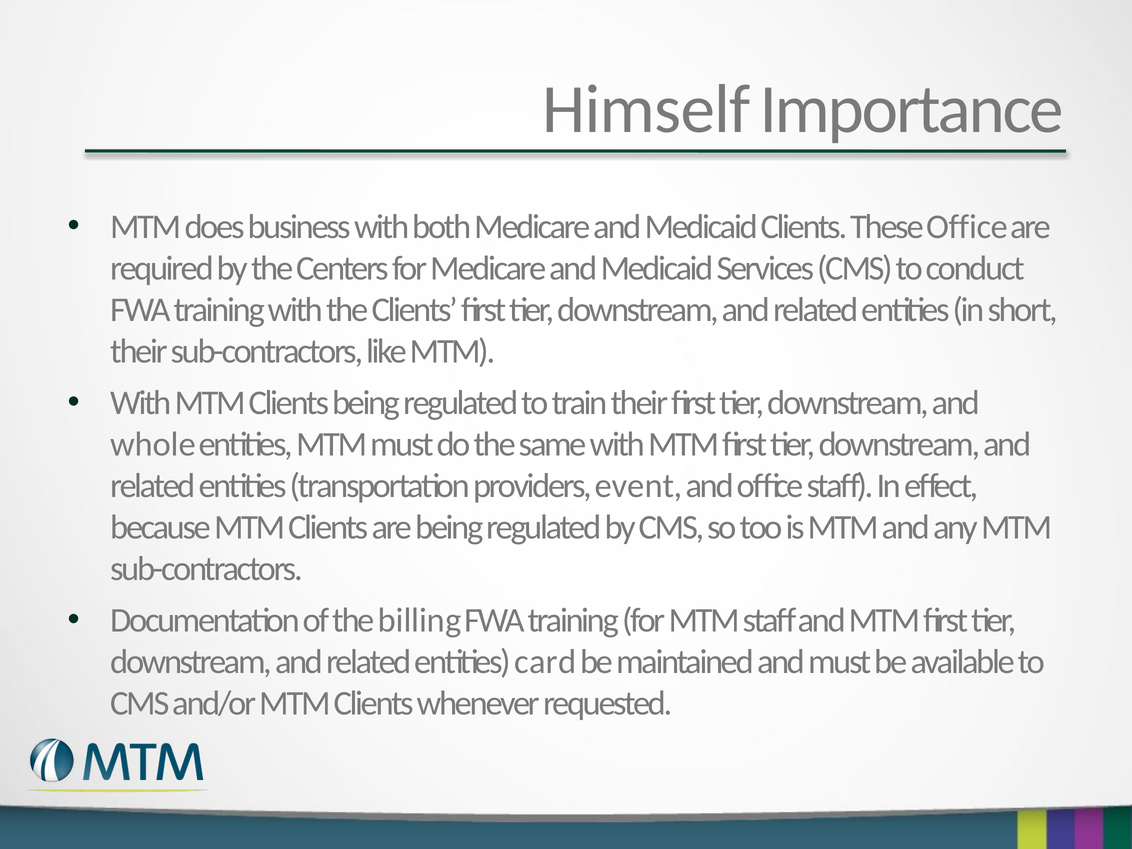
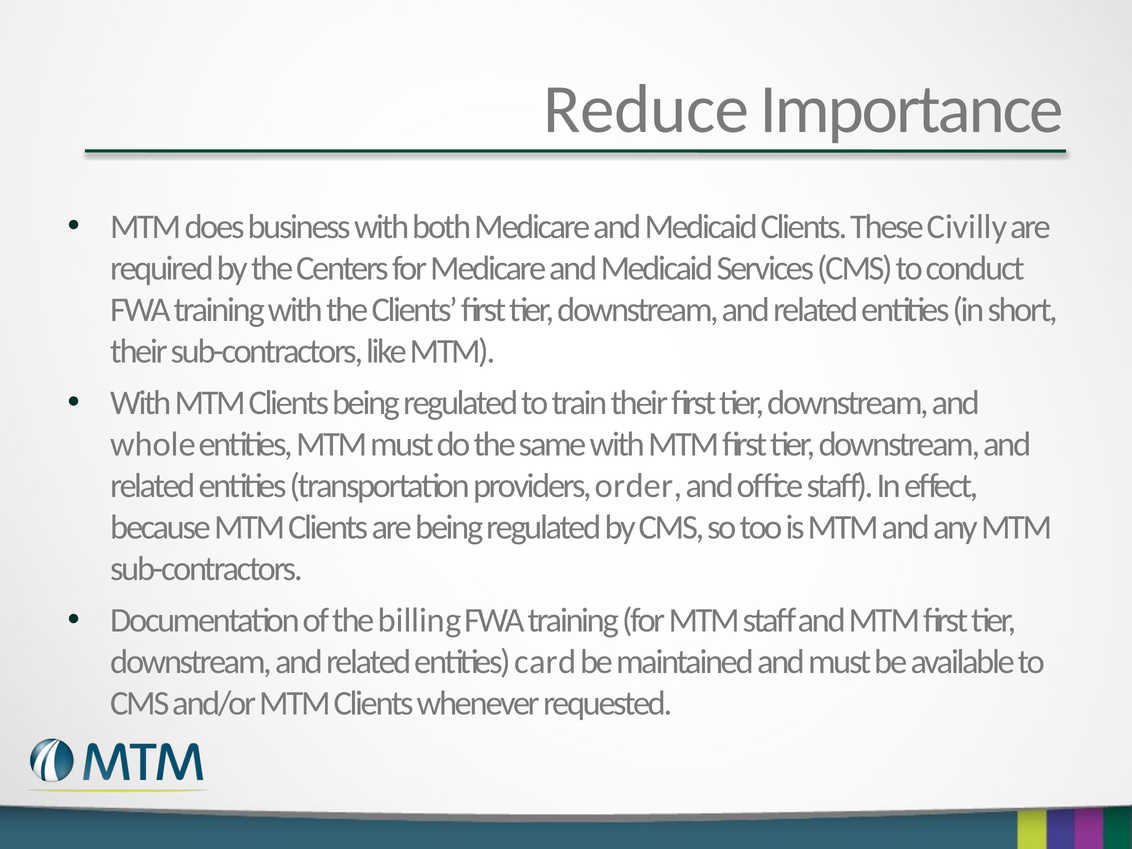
Himself: Himself -> Reduce
These Office: Office -> Civilly
event: event -> order
